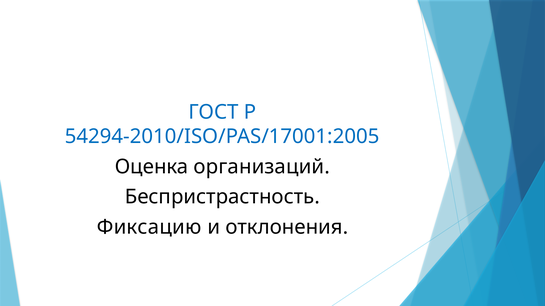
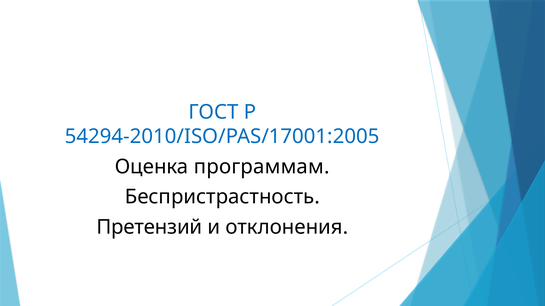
организаций: организаций -> программам
Фиксацию: Фиксацию -> Претензий
